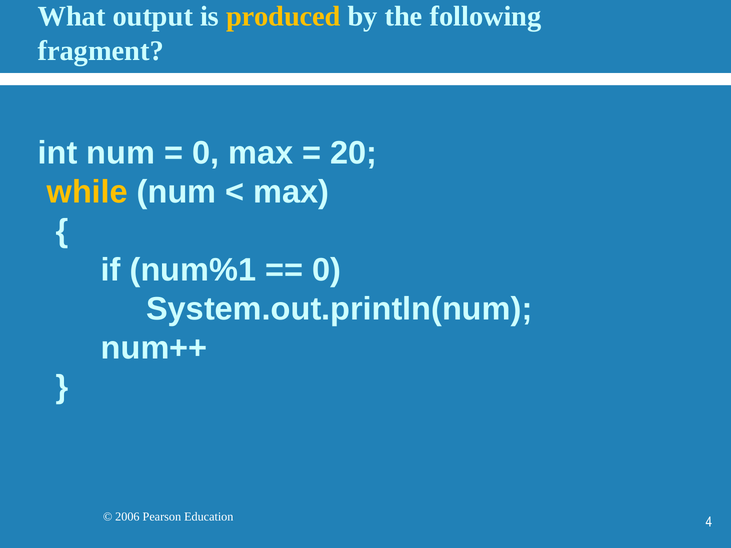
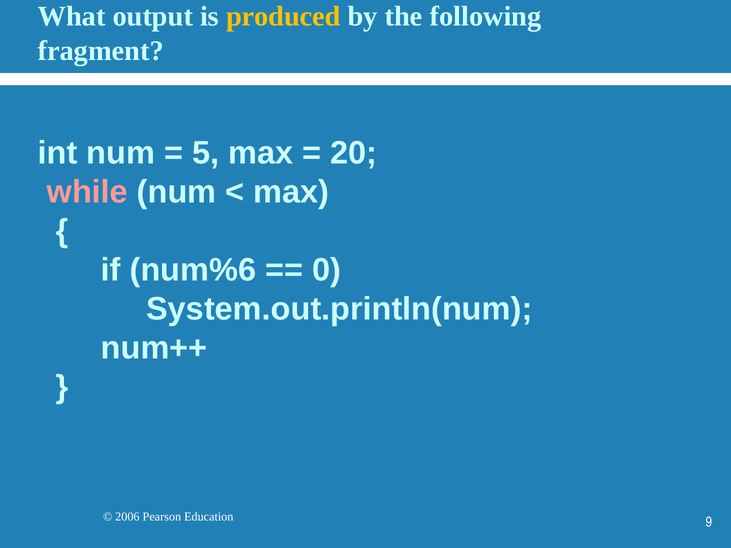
0 at (206, 153): 0 -> 5
while colour: yellow -> pink
num%1: num%1 -> num%6
4: 4 -> 9
